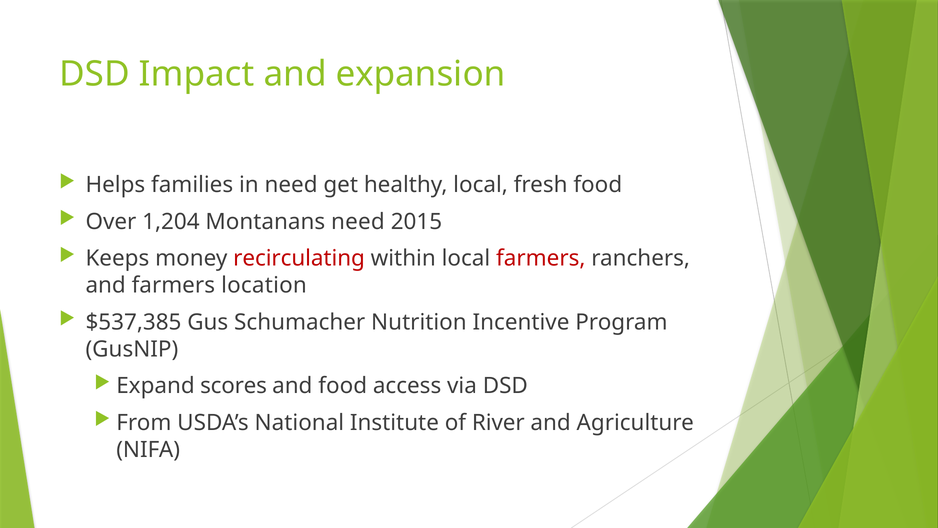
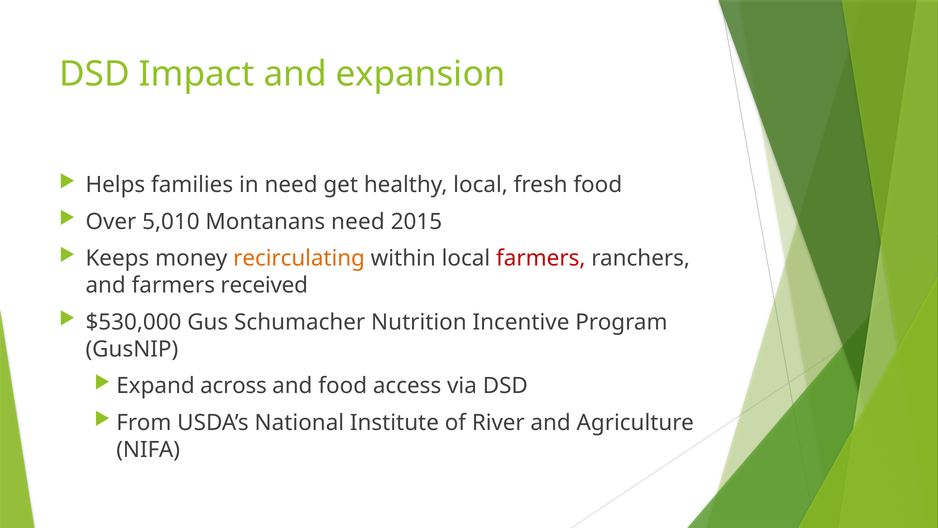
1,204: 1,204 -> 5,010
recirculating colour: red -> orange
location: location -> received
$537,385: $537,385 -> $530,000
scores: scores -> across
